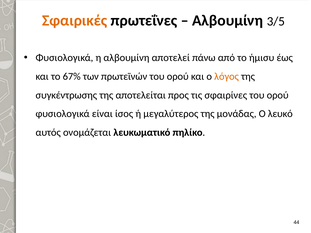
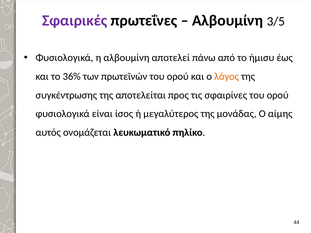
Σφαιρικές colour: orange -> purple
67%: 67% -> 36%
λευκό: λευκό -> αίμης
